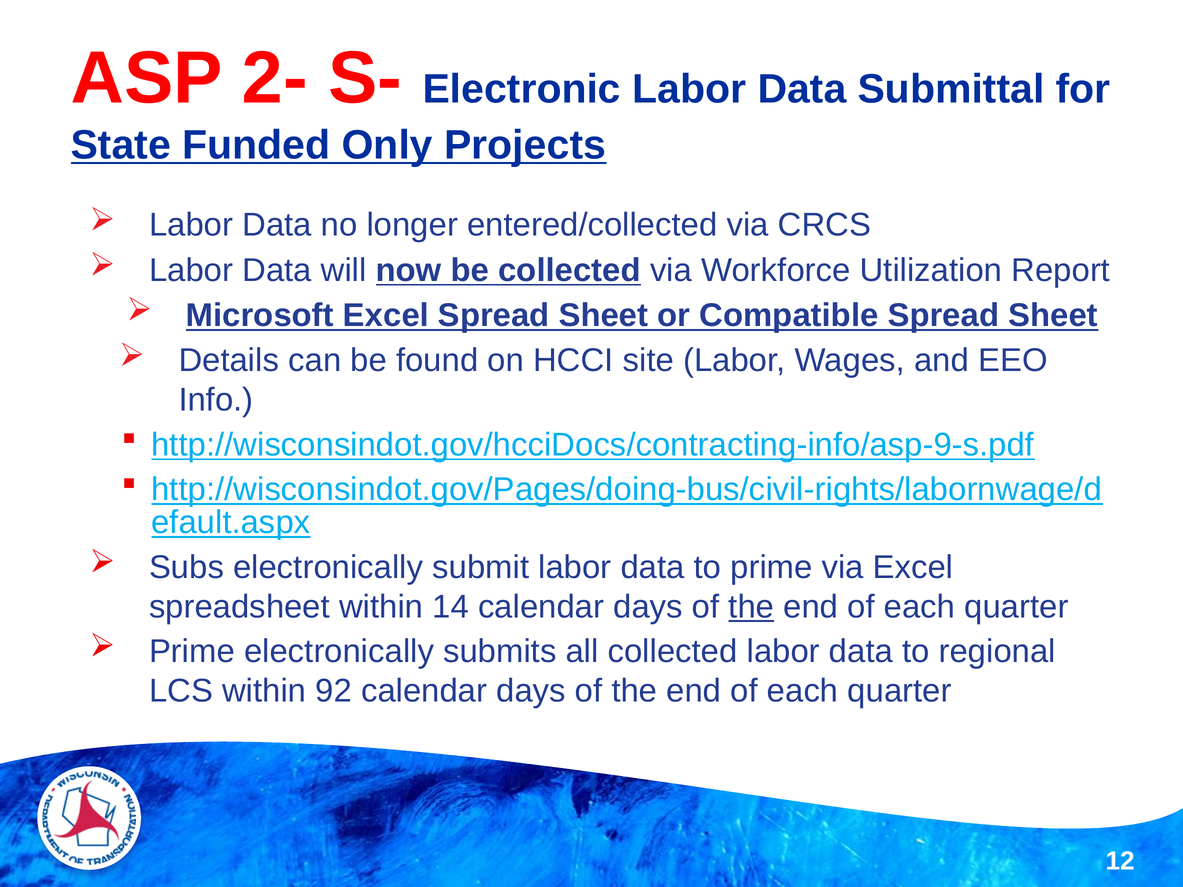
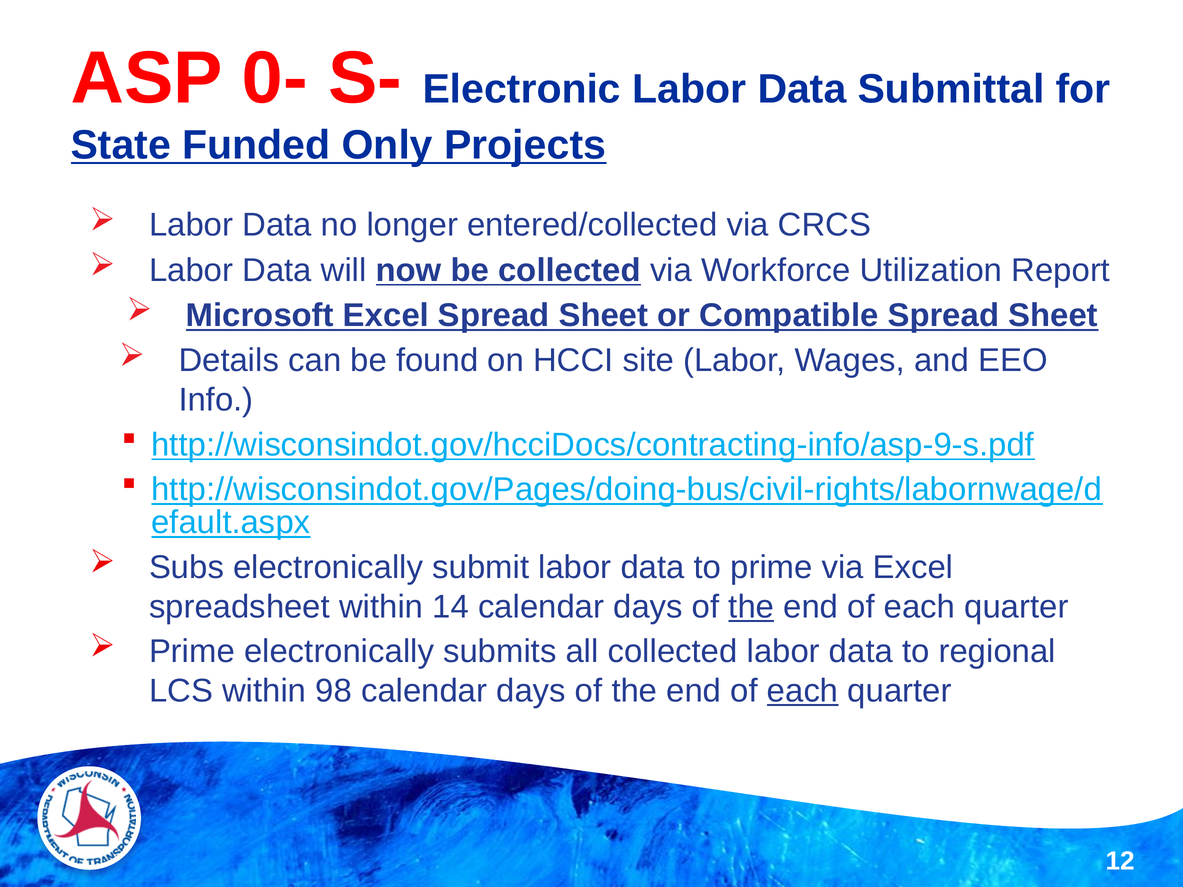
2-: 2- -> 0-
92: 92 -> 98
each at (803, 691) underline: none -> present
